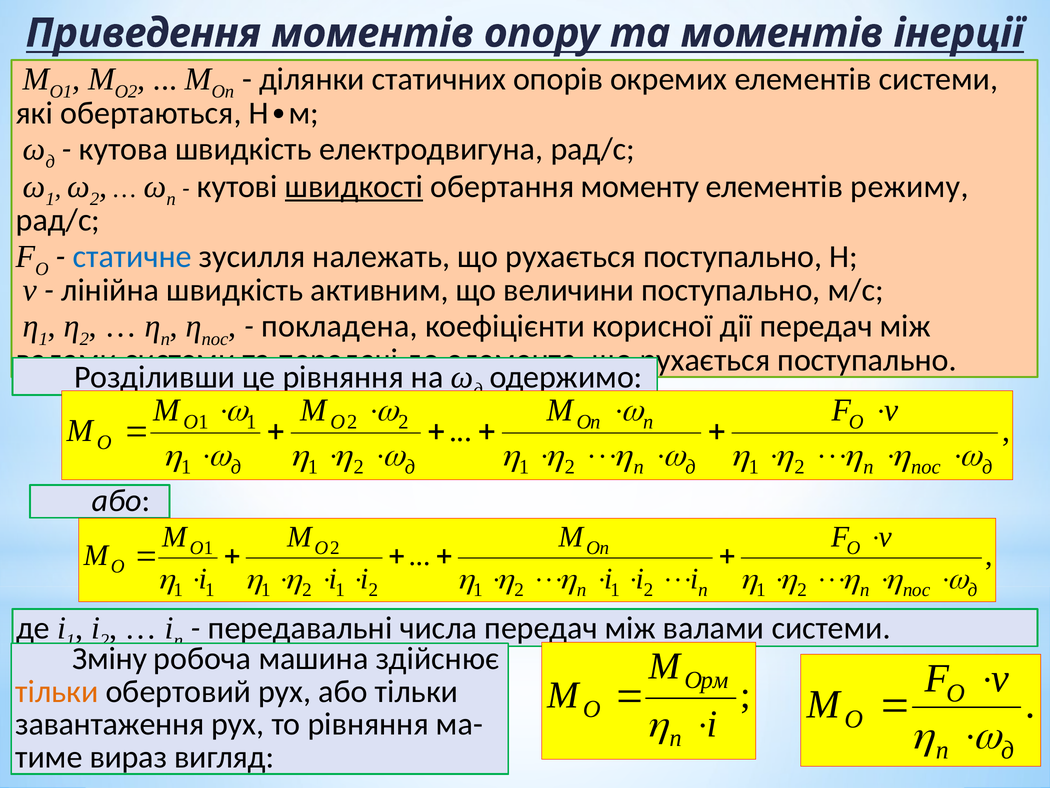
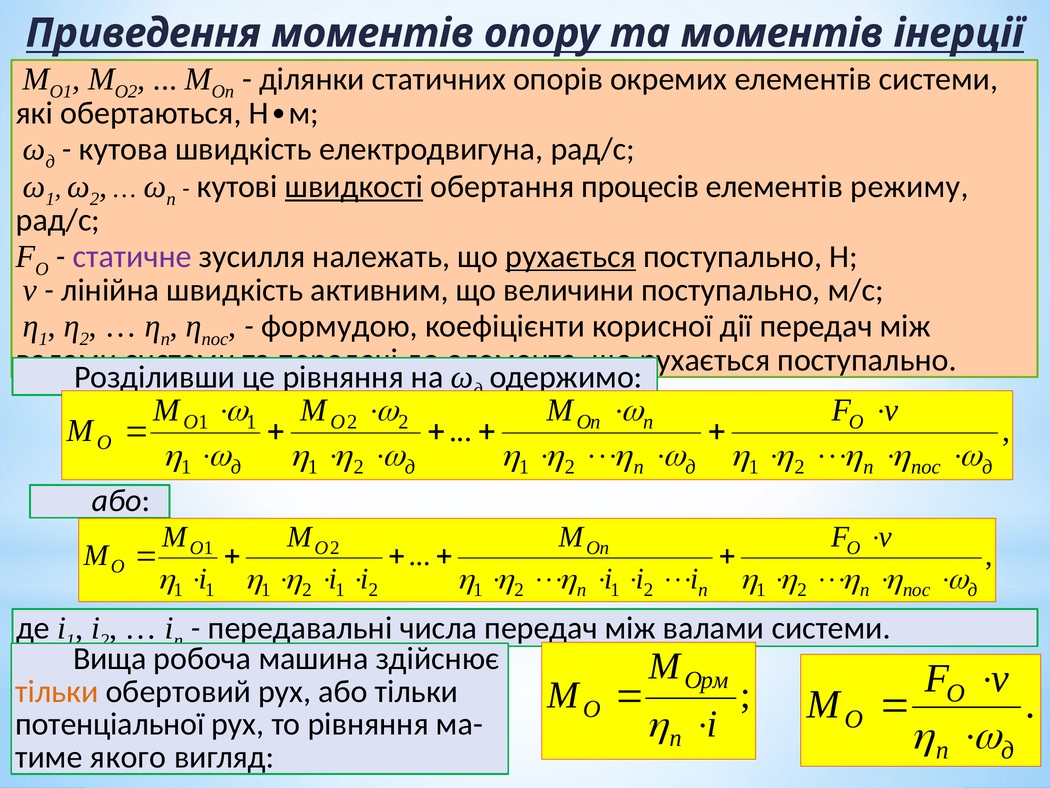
моменту: моменту -> процесів
статичне colour: blue -> purple
рухається at (571, 256) underline: none -> present
покладена: покладена -> формудою
Зміну: Зміну -> Вища
завантаження: завантаження -> потенціальної
вираз: вираз -> якого
